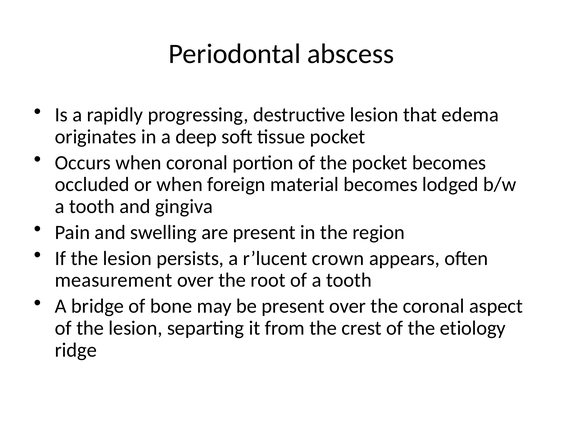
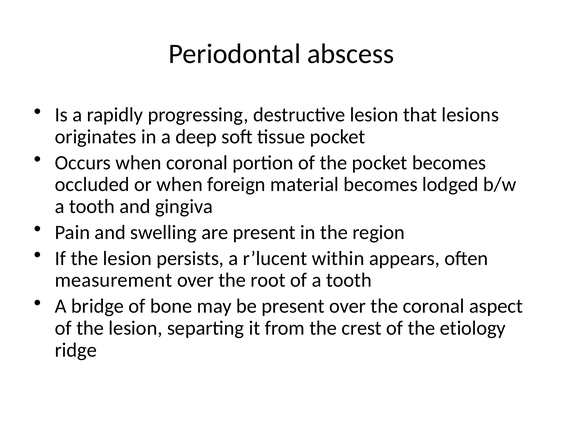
edema: edema -> lesions
crown: crown -> within
